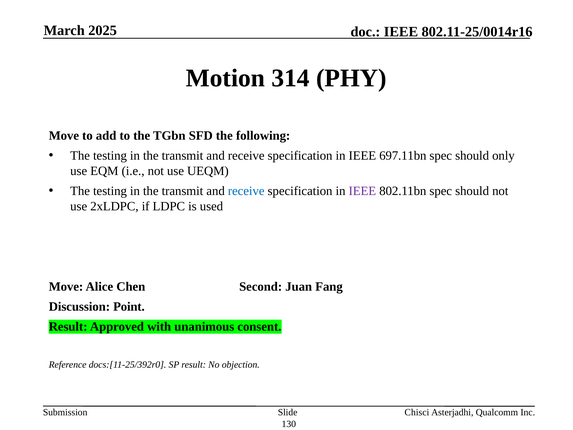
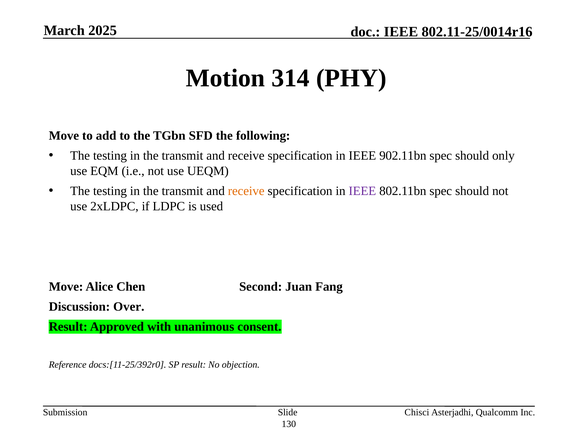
697.11bn: 697.11bn -> 902.11bn
receive at (246, 191) colour: blue -> orange
Point: Point -> Over
